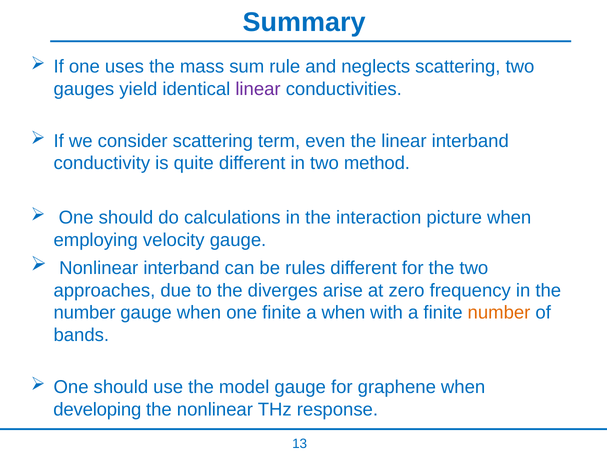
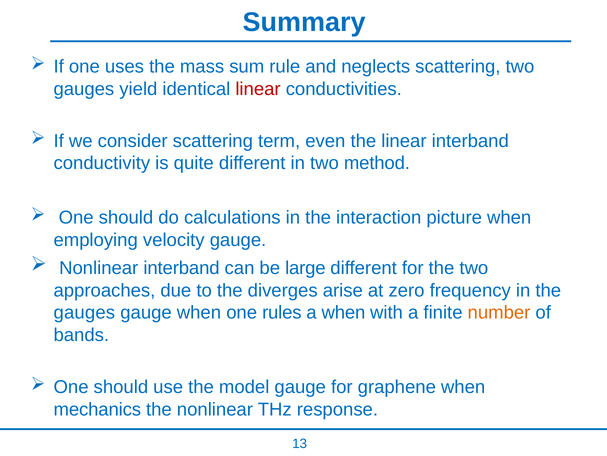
linear at (258, 89) colour: purple -> red
rules: rules -> large
number at (85, 312): number -> gauges
one finite: finite -> rules
developing: developing -> mechanics
